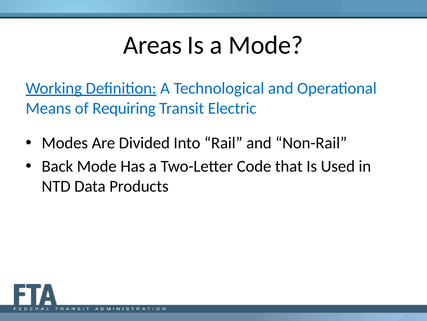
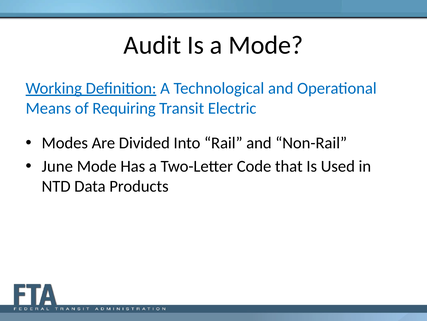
Areas: Areas -> Audit
Back: Back -> June
